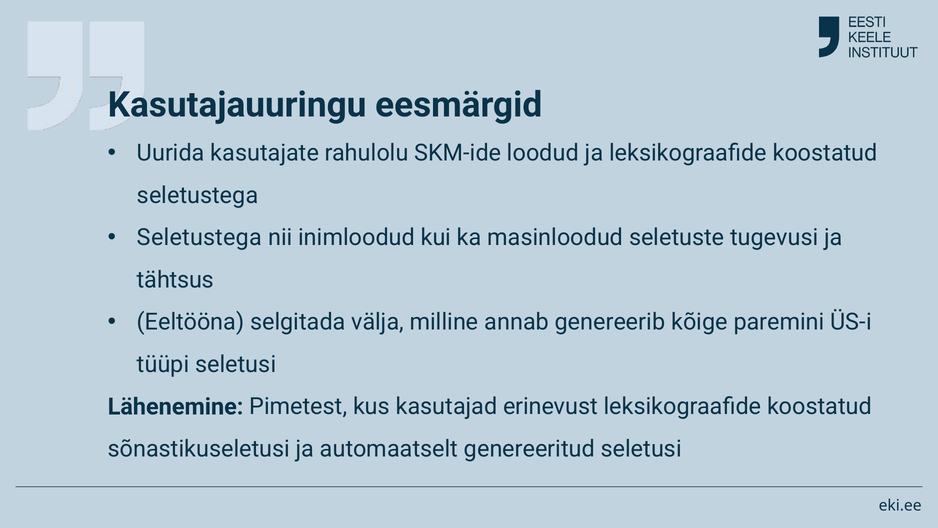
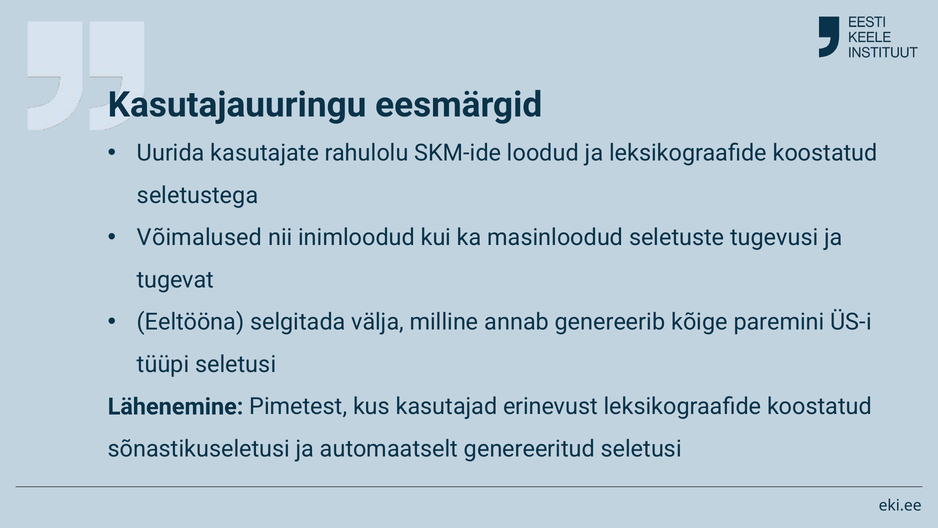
Seletustega at (200, 238): Seletustega -> Võimalused
tähtsus: tähtsus -> tugevat
